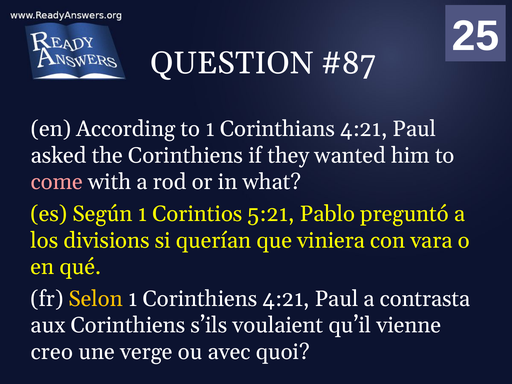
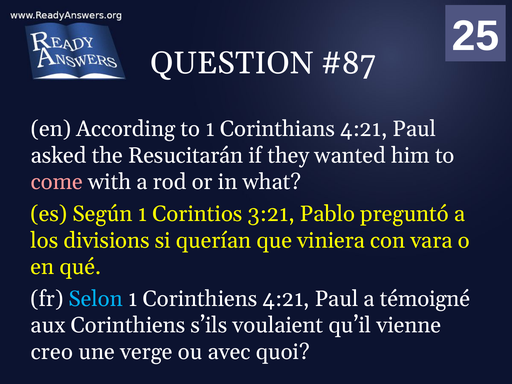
the Corinthiens: Corinthiens -> Resucitarán
5:21: 5:21 -> 3:21
Selon colour: yellow -> light blue
contrasta: contrasta -> témoigné
